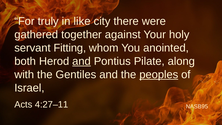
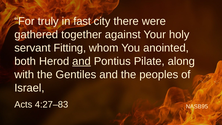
like: like -> fast
peoples underline: present -> none
4:27–11: 4:27–11 -> 4:27–83
